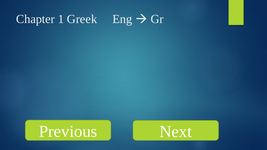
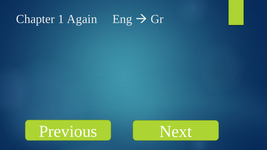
Greek: Greek -> Again
